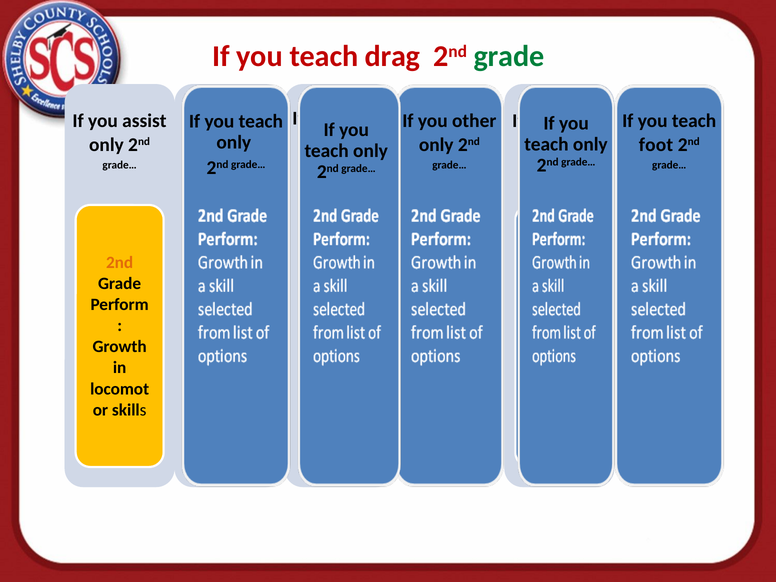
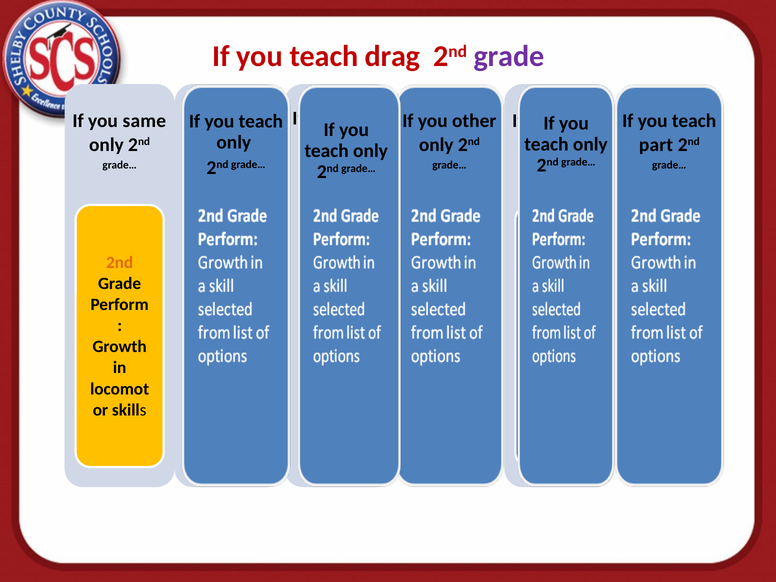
grade at (509, 56) colour: green -> purple
assist: assist -> same
foot: foot -> part
